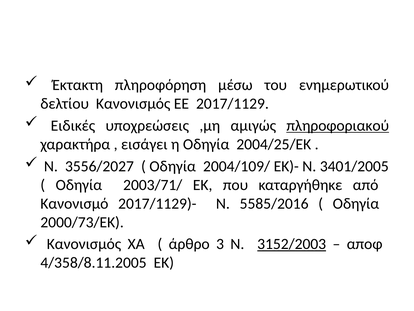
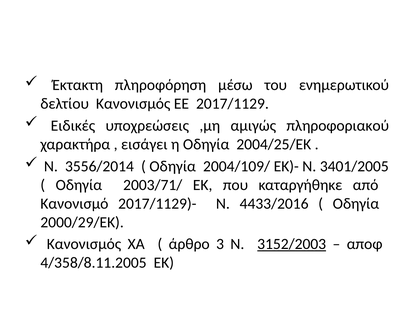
πληροφοριακού underline: present -> none
3556/2027: 3556/2027 -> 3556/2014
5585/2016: 5585/2016 -> 4433/2016
2000/73/ΕΚ: 2000/73/ΕΚ -> 2000/29/ΕΚ
